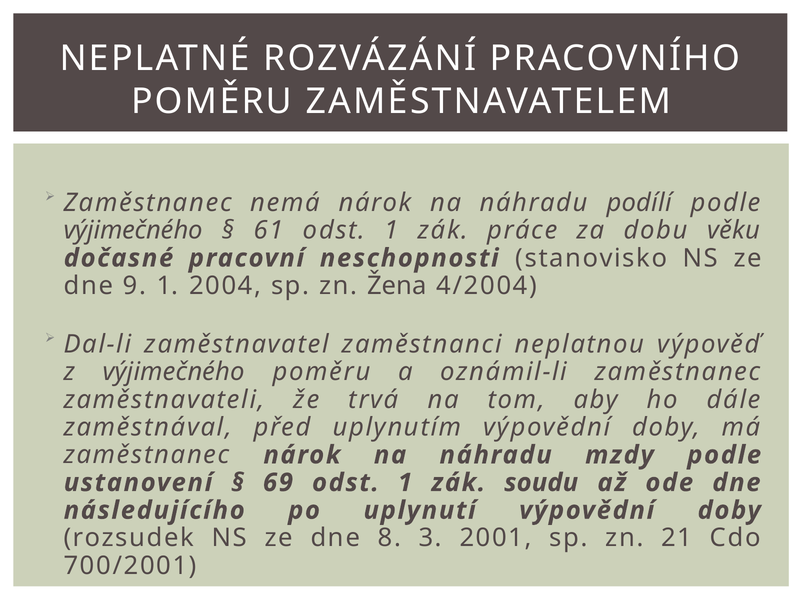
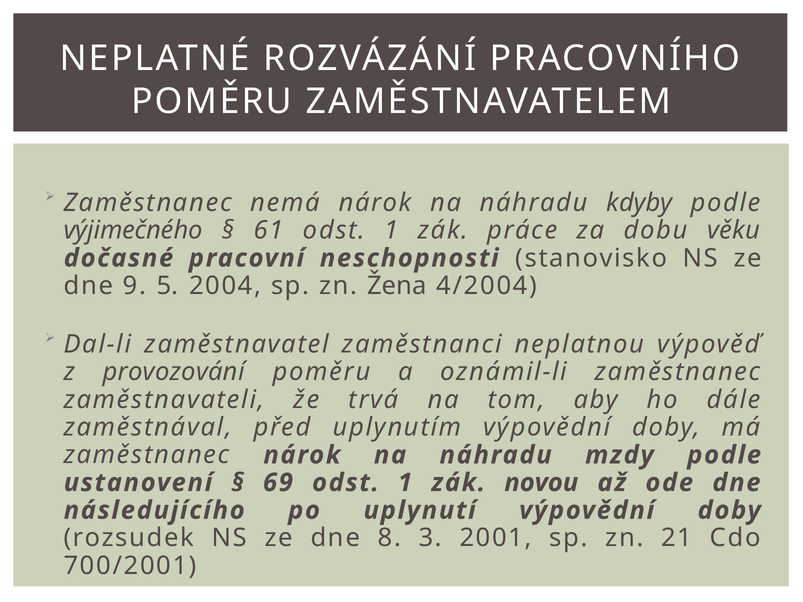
podílí: podílí -> kdyby
9 1: 1 -> 5
z výjimečného: výjimečného -> provozování
soudu: soudu -> novou
